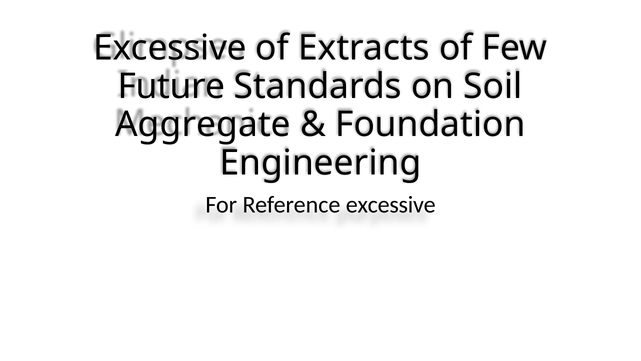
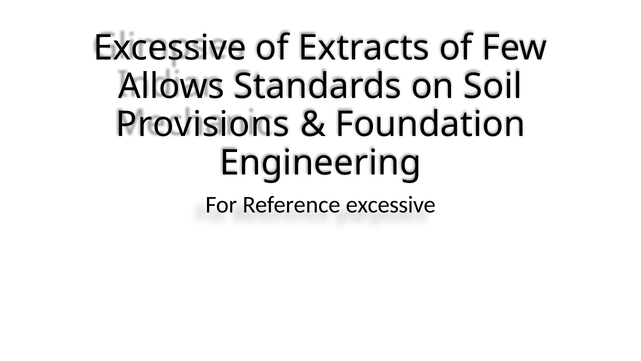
Future: Future -> Allows
Aggregate: Aggregate -> Provisions
